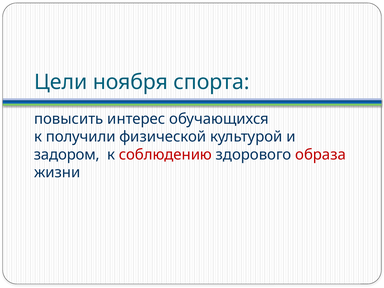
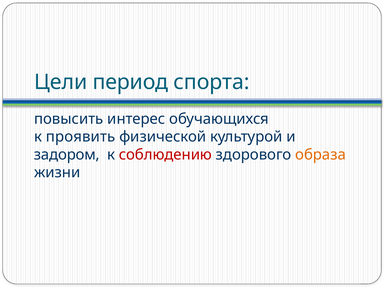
ноября: ноября -> период
получили: получили -> проявить
образа colour: red -> orange
